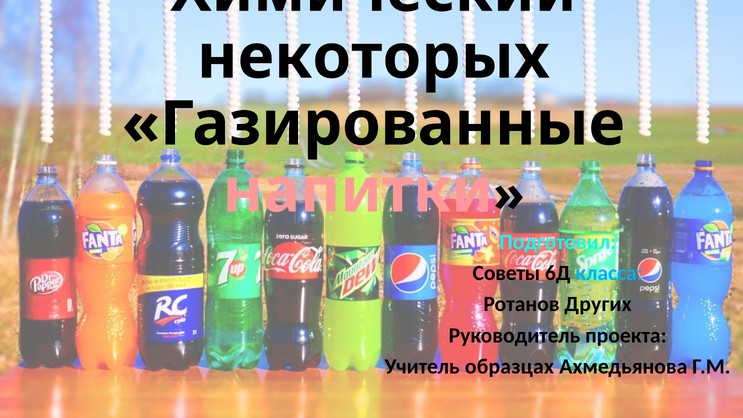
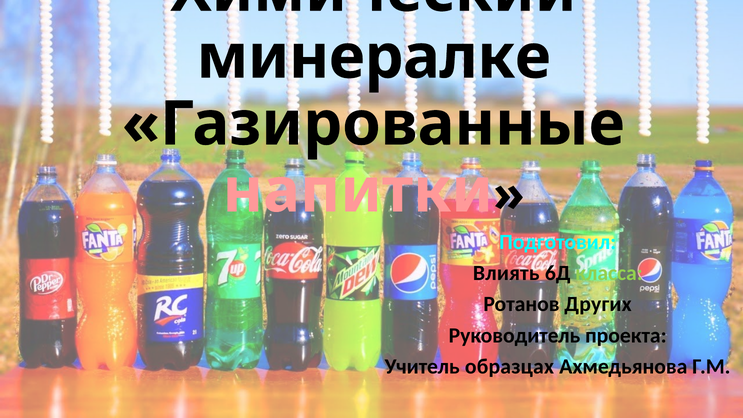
некоторых: некоторых -> минералке
Советы: Советы -> Влиять
класса colour: light blue -> light green
